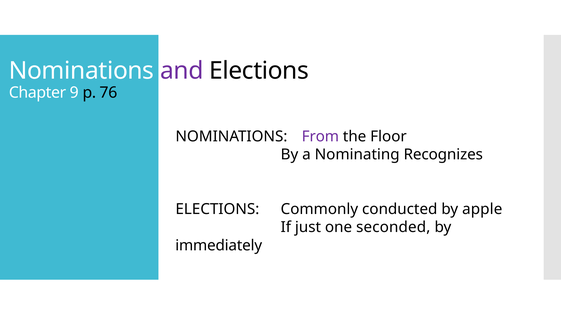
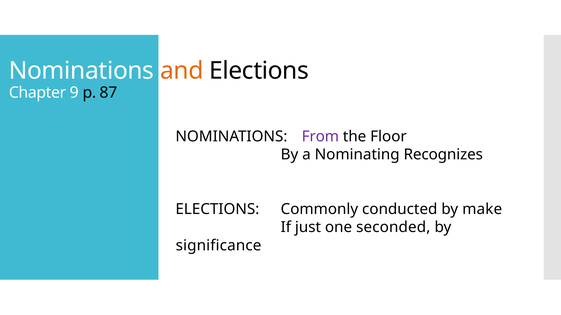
and colour: purple -> orange
76: 76 -> 87
apple: apple -> make
immediately: immediately -> significance
